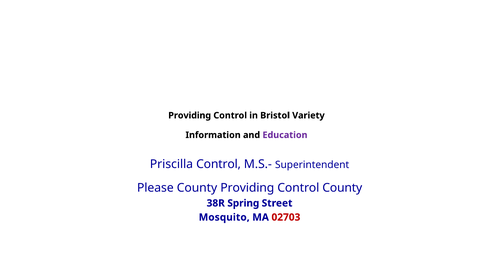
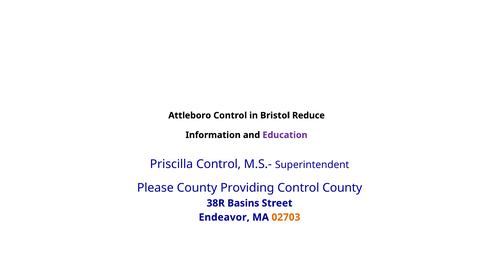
Providing at (190, 116): Providing -> Attleboro
Variety: Variety -> Reduce
Spring: Spring -> Basins
Mosquito: Mosquito -> Endeavor
02703 colour: red -> orange
